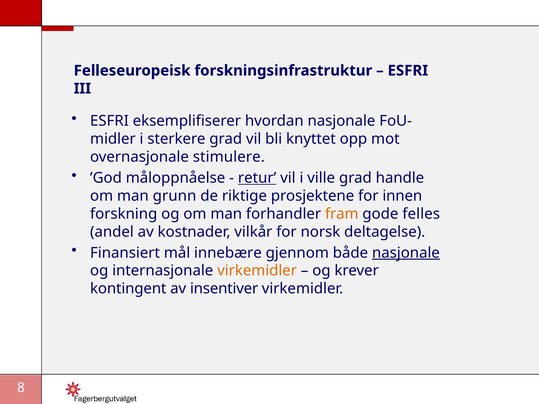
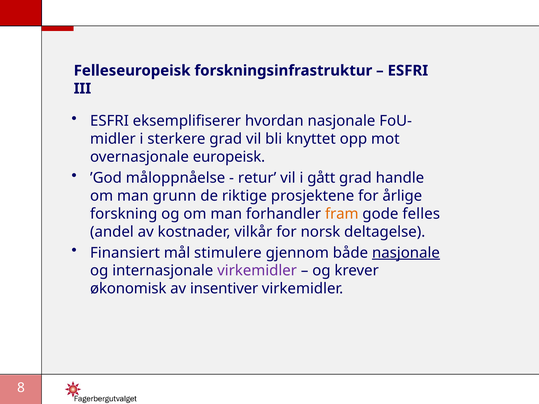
stimulere: stimulere -> europeisk
retur underline: present -> none
ville: ville -> gått
innen: innen -> årlige
innebære: innebære -> stimulere
virkemidler at (257, 271) colour: orange -> purple
kontingent: kontingent -> økonomisk
